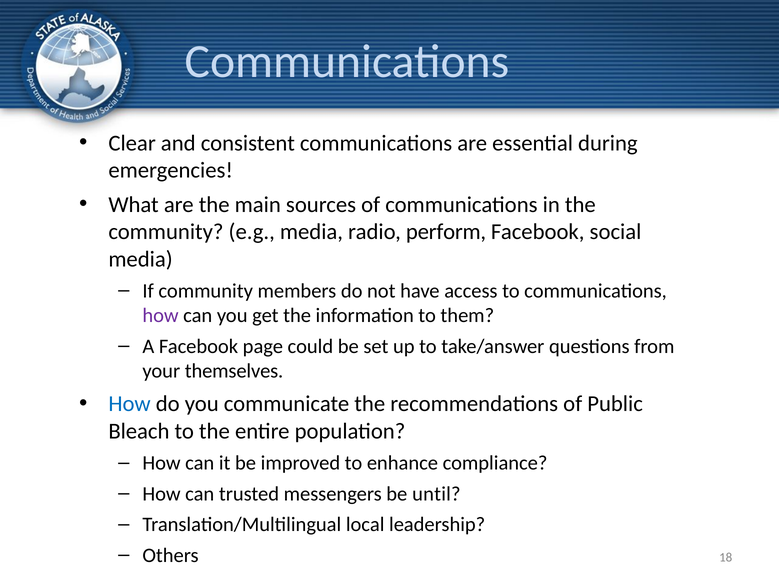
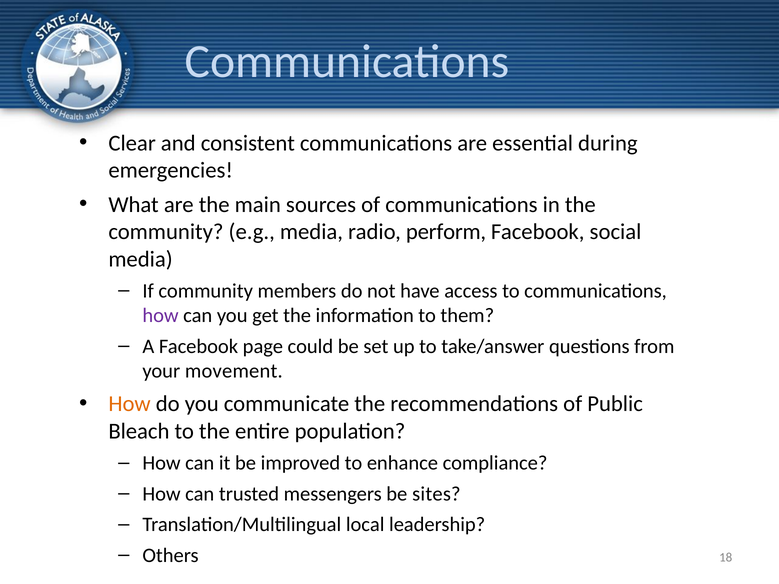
themselves: themselves -> movement
How at (130, 404) colour: blue -> orange
until: until -> sites
